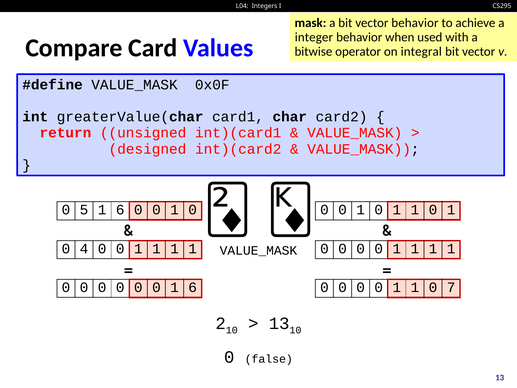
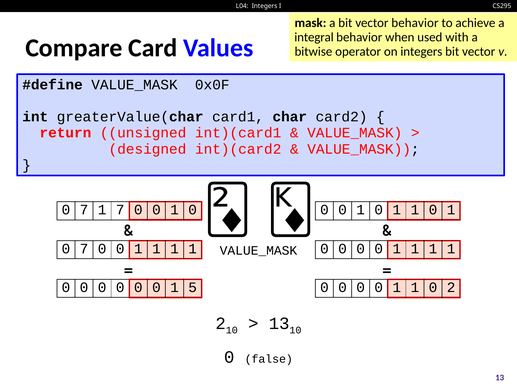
integer: integer -> integral
on integral: integral -> integers
5 at (84, 210): 5 -> 7
6 at (120, 210): 6 -> 7
4 at (84, 249): 4 -> 7
0 1 6: 6 -> 5
0 7: 7 -> 2
